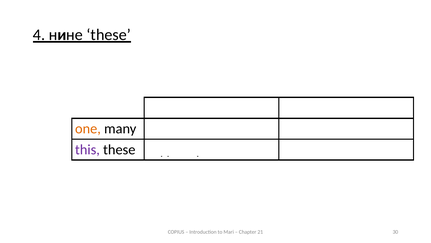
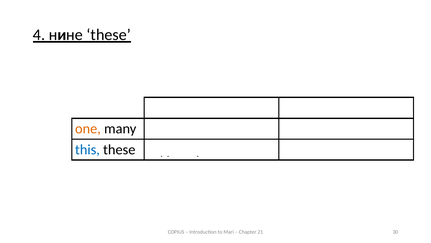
this colour: purple -> blue
